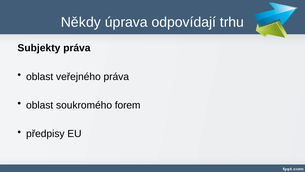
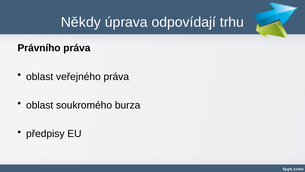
Subjekty: Subjekty -> Právního
forem: forem -> burza
